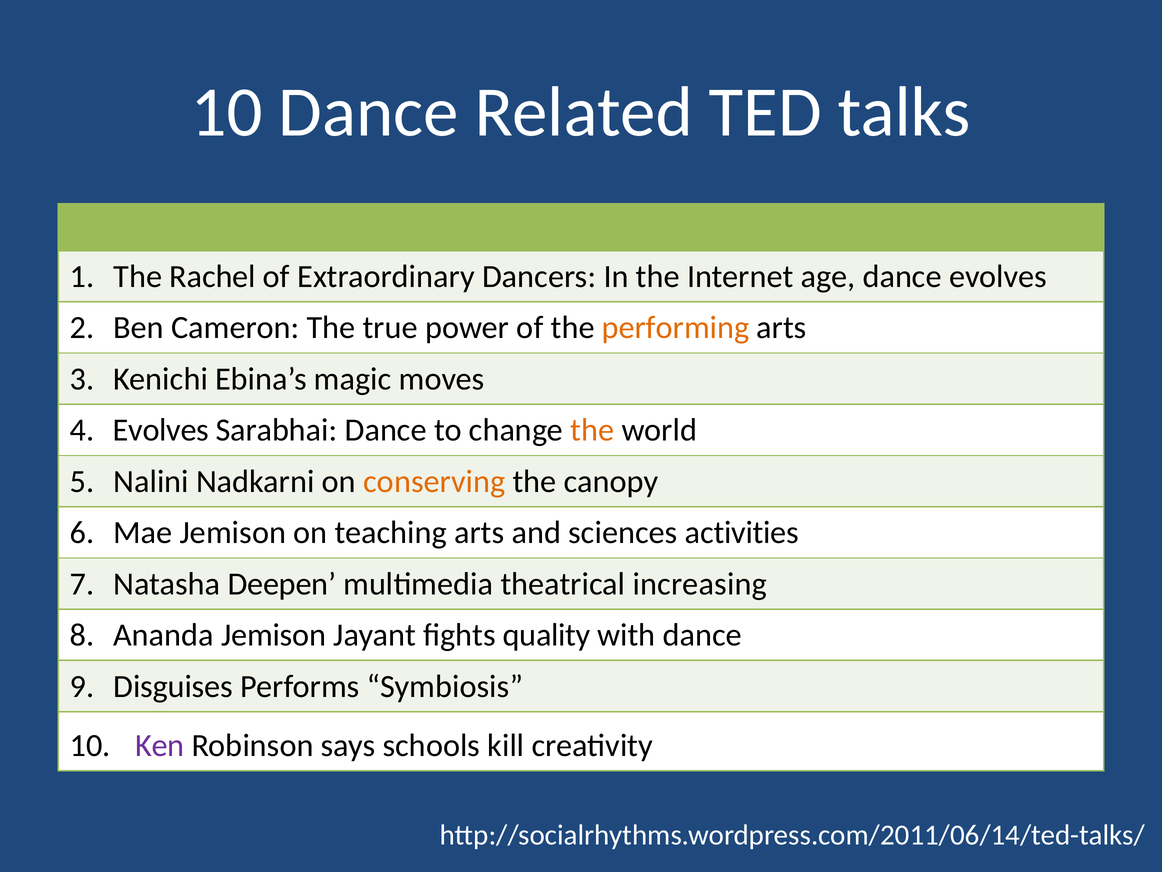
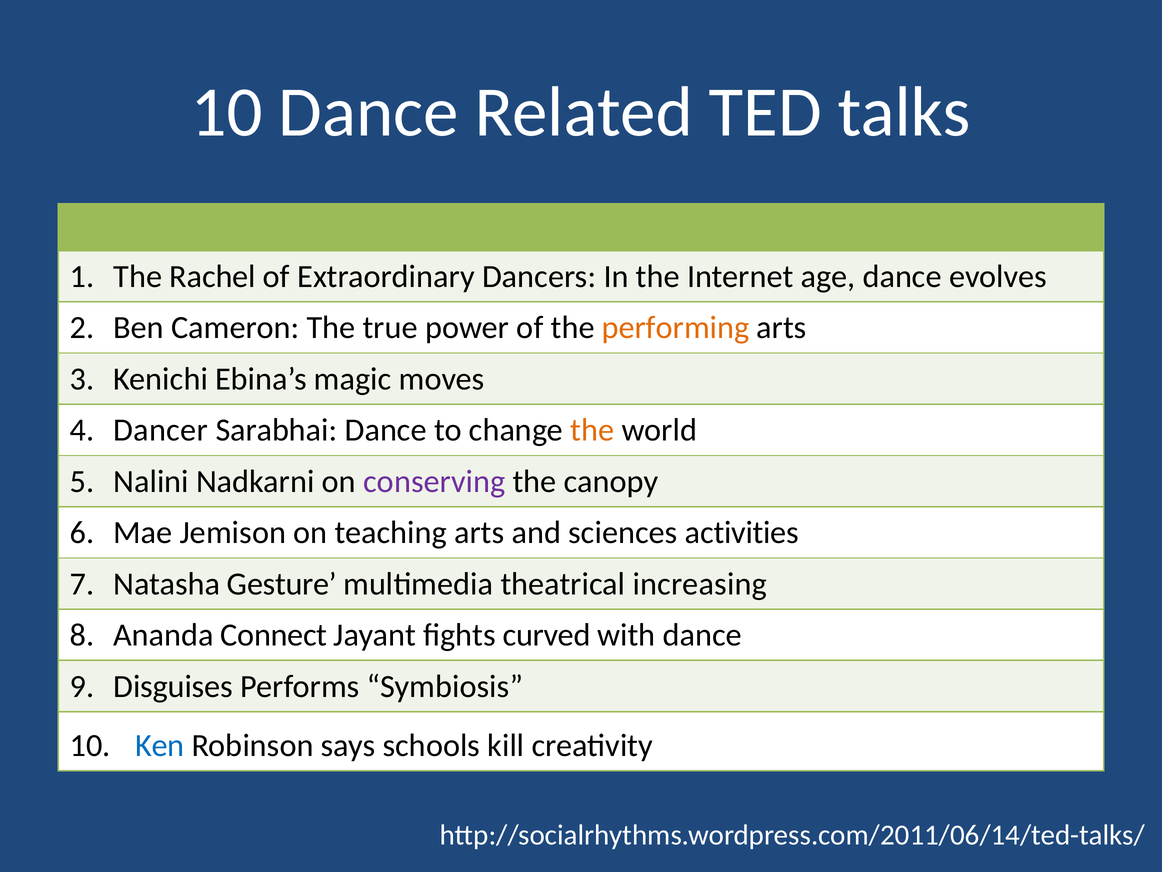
Evolves at (161, 430): Evolves -> Dancer
conserving colour: orange -> purple
Deepen: Deepen -> Gesture
Ananda Jemison: Jemison -> Connect
quality: quality -> curved
Ken colour: purple -> blue
